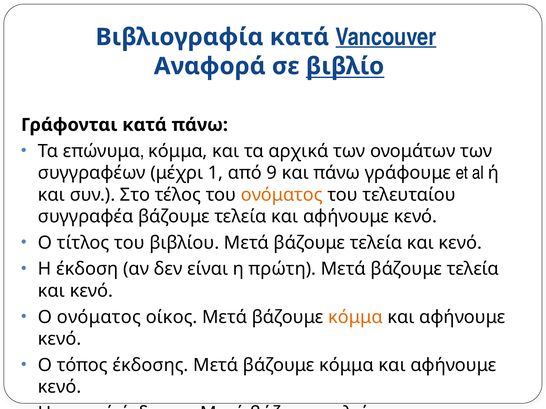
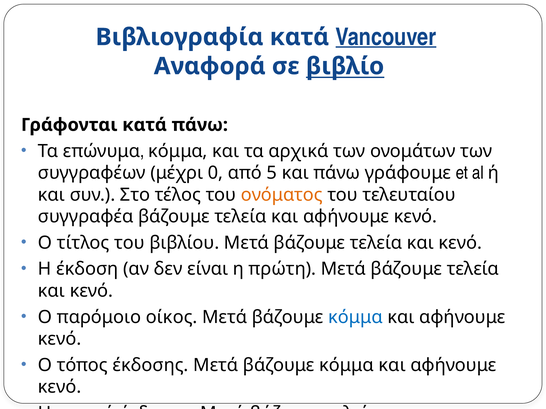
1: 1 -> 0
9: 9 -> 5
Ο ονόματος: ονόματος -> παρόμοιο
κόμμα at (355, 317) colour: orange -> blue
